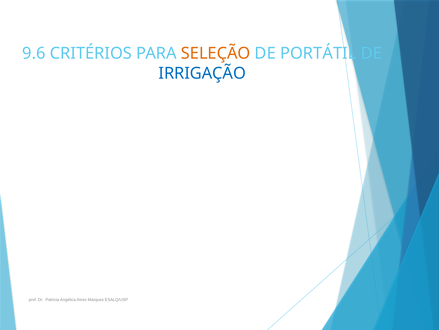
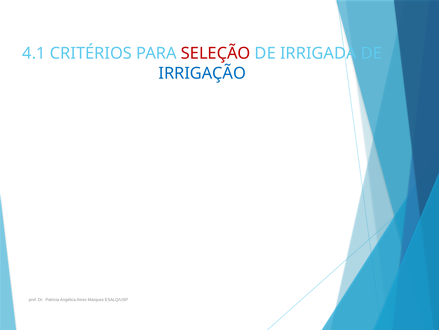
9.6: 9.6 -> 4.1
SELEÇÃO colour: orange -> red
PORTÁTIL: PORTÁTIL -> IRRIGADA
